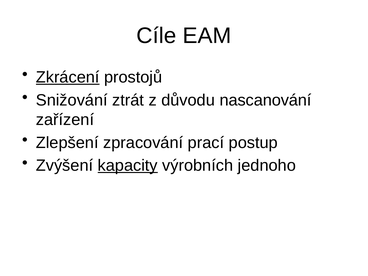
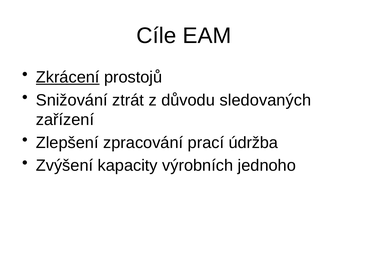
nascanování: nascanování -> sledovaných
postup: postup -> údržba
kapacity underline: present -> none
